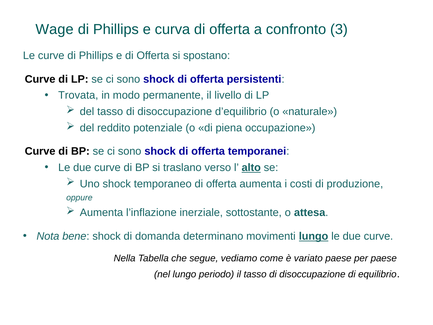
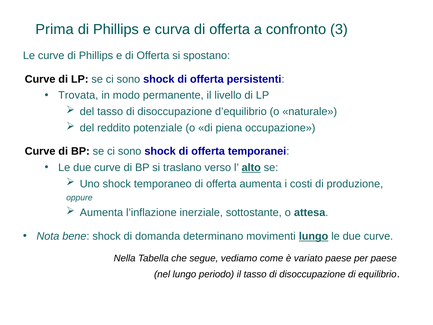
Wage: Wage -> Prima
